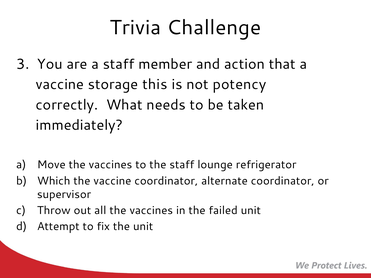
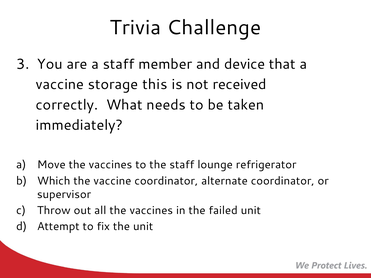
action: action -> device
potency: potency -> received
